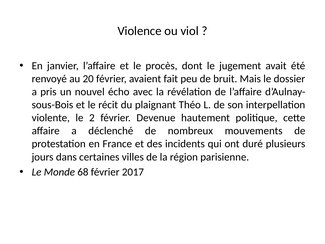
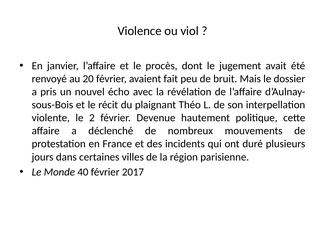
68: 68 -> 40
